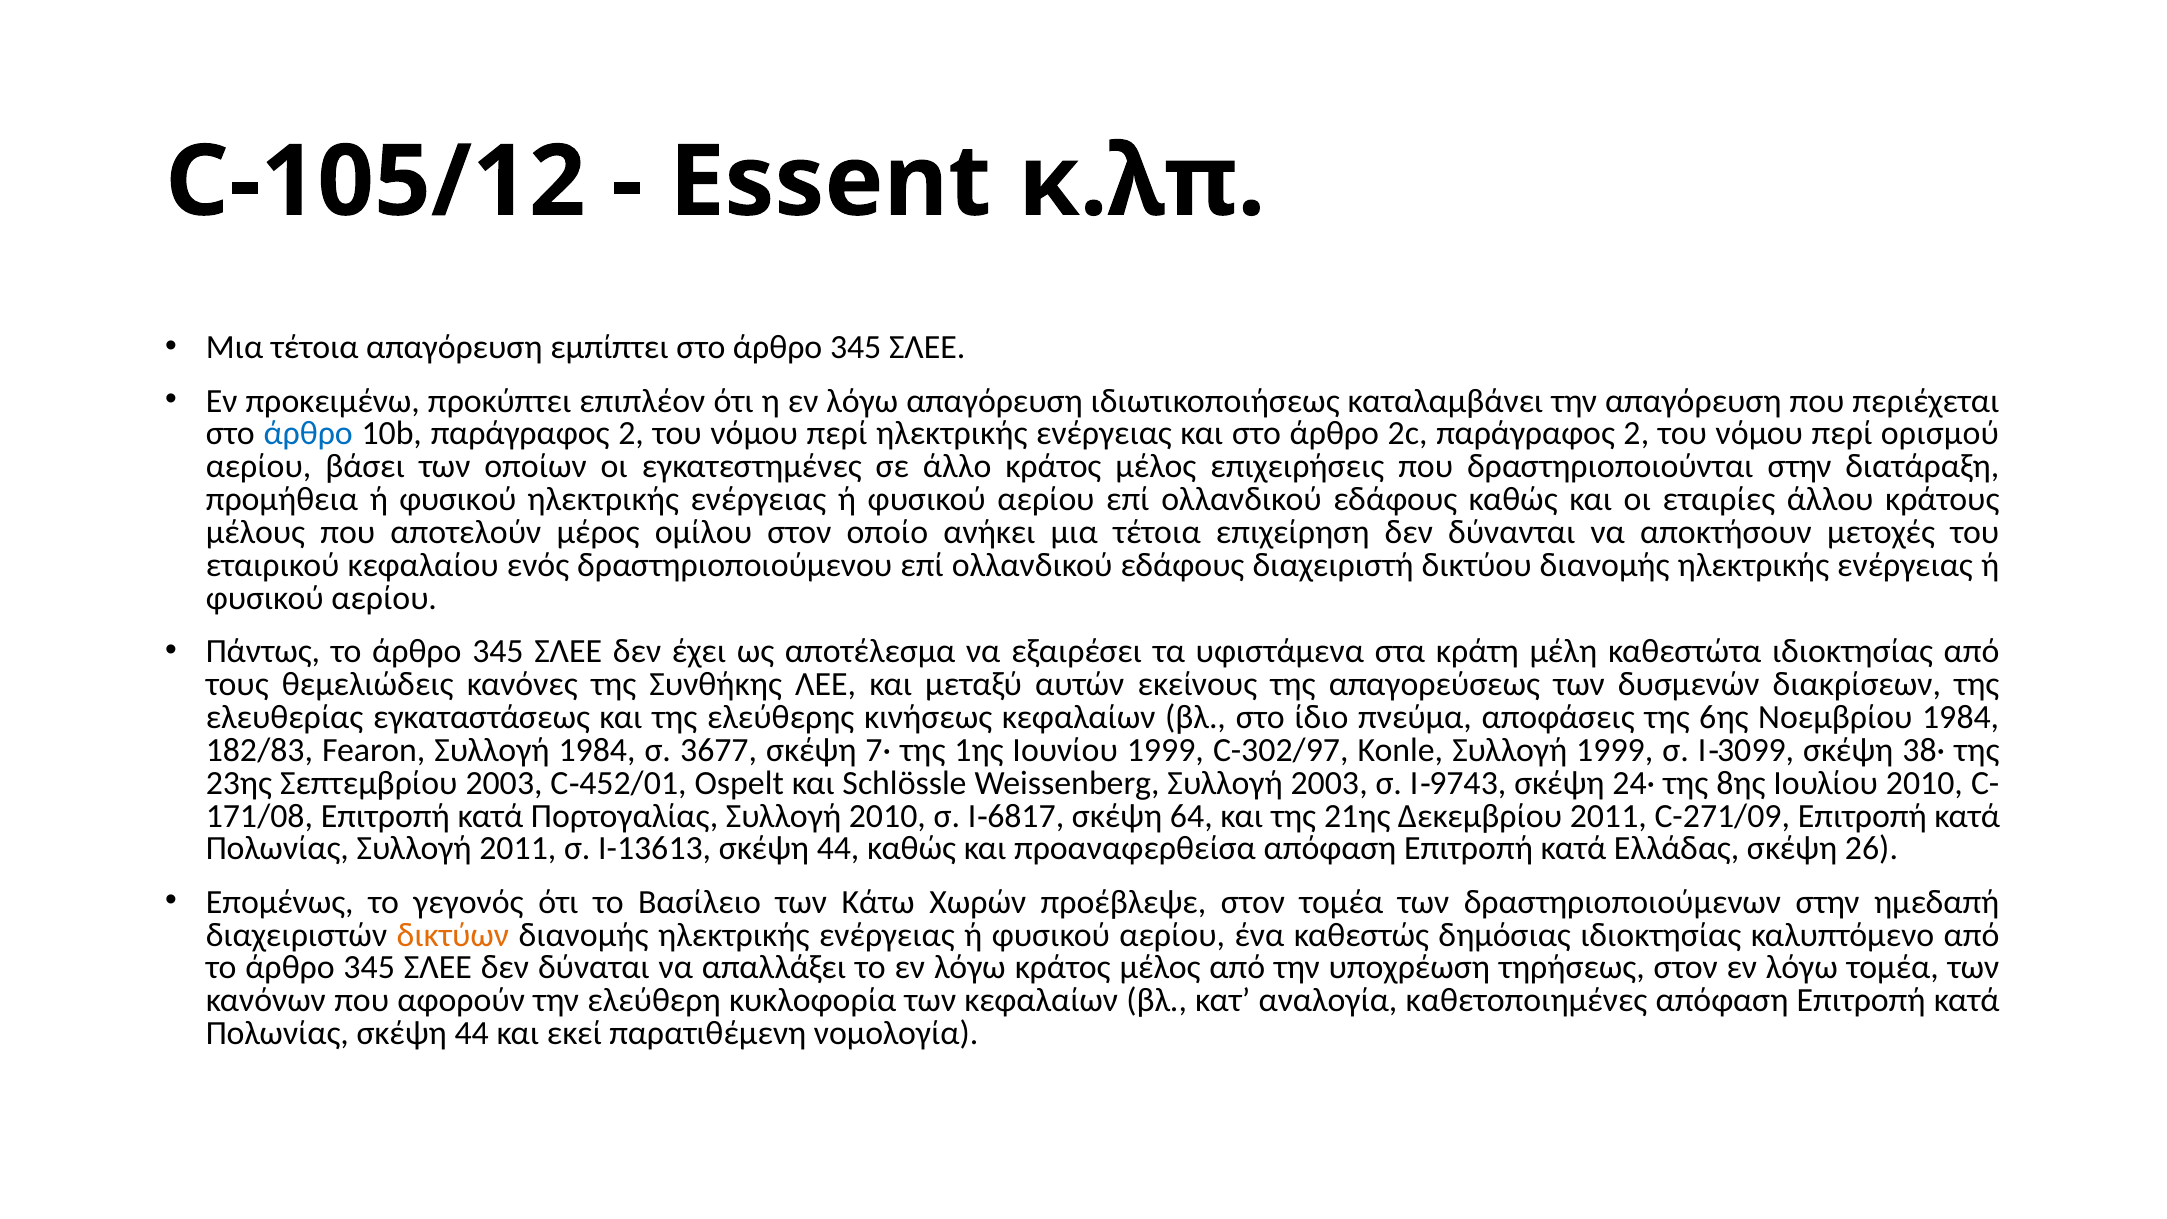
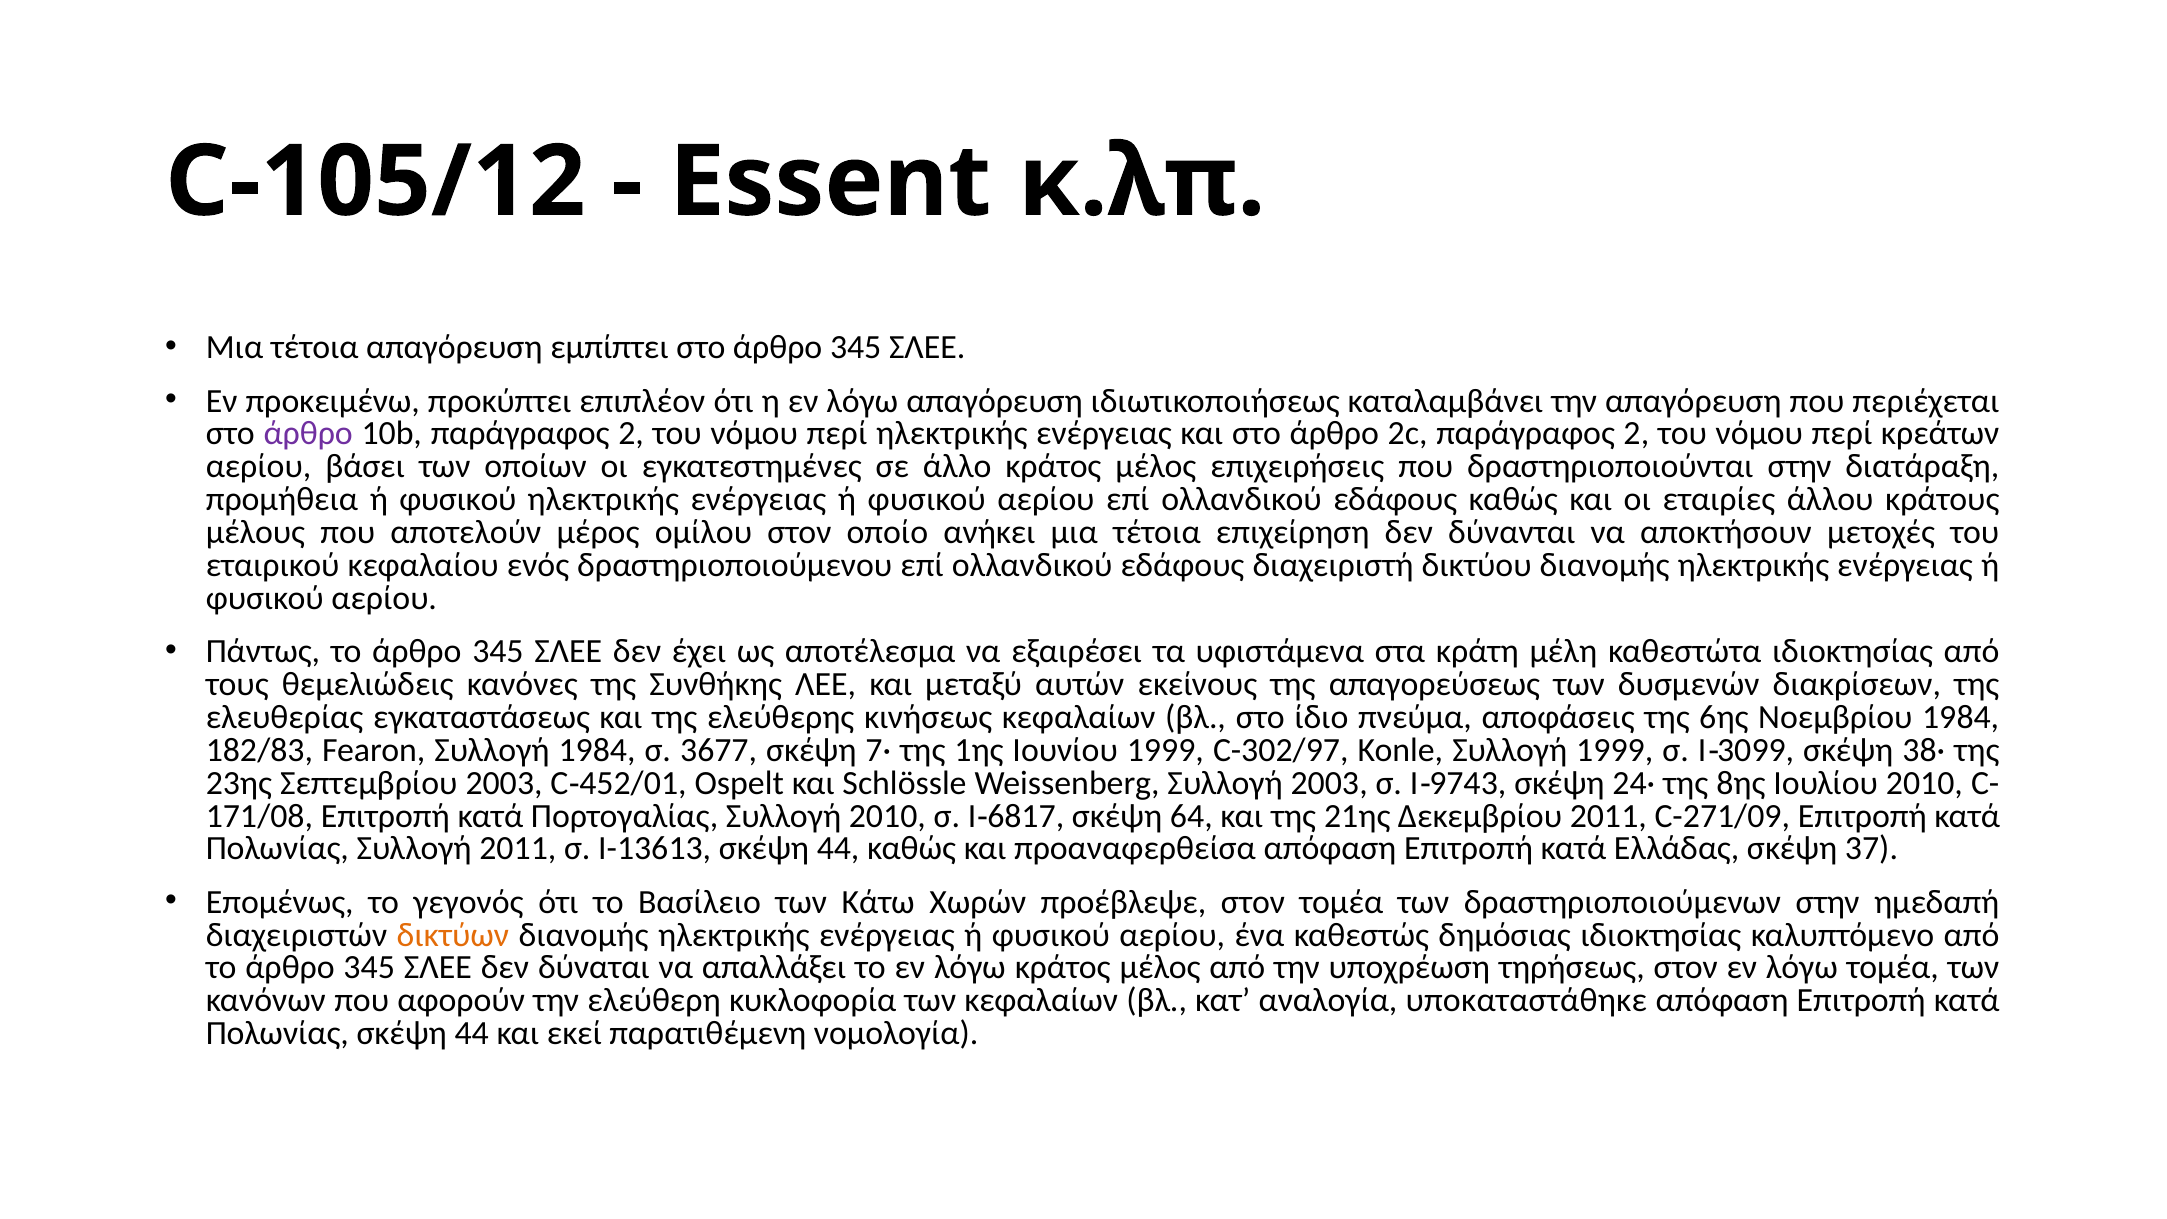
άρθρο at (308, 434) colour: blue -> purple
ορισμού: ορισμού -> κρεάτων
26: 26 -> 37
καθετοποιημένες: καθετοποιημένες -> υποκαταστάθηκε
